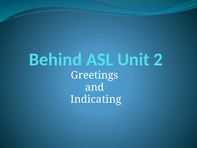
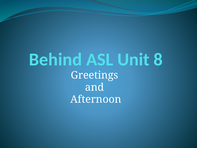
2: 2 -> 8
Indicating: Indicating -> Afternoon
